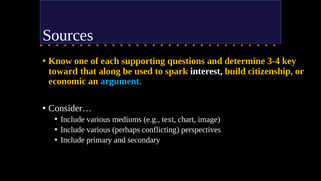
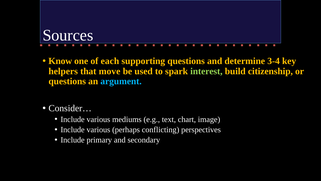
toward: toward -> helpers
along: along -> move
interest colour: white -> light green
economic at (67, 81): economic -> questions
